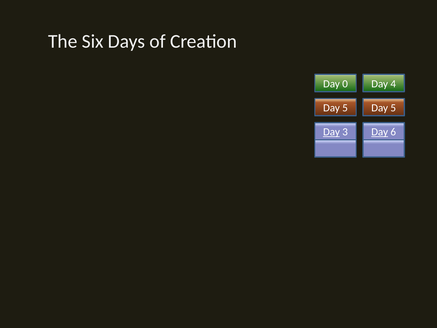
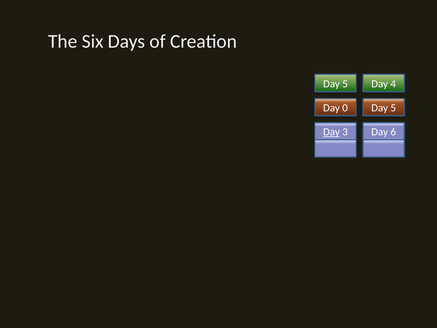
0 at (345, 84): 0 -> 5
5 at (345, 108): 5 -> 0
Day at (380, 132) underline: present -> none
